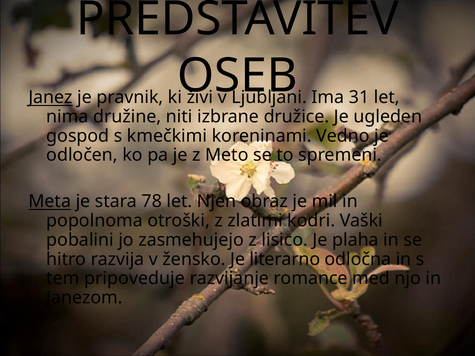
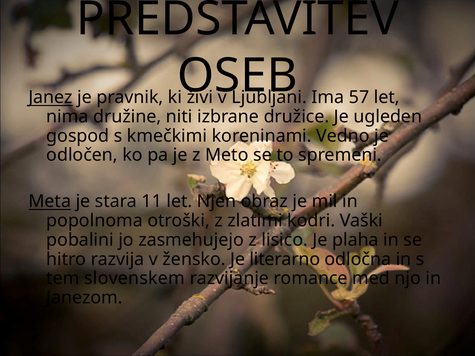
31: 31 -> 57
78: 78 -> 11
pripoveduje: pripoveduje -> slovenskem
